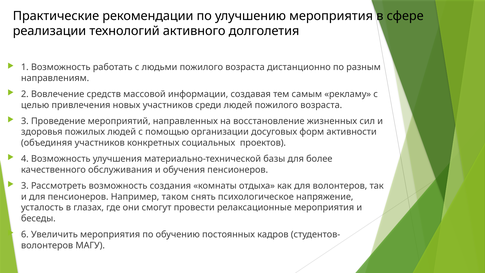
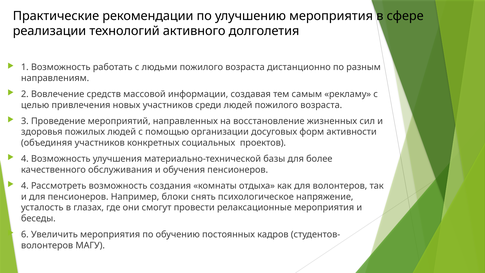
3 at (25, 186): 3 -> 4
таком: таком -> блоки
